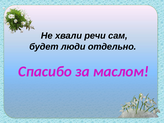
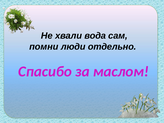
речи: речи -> вода
будет: будет -> помни
